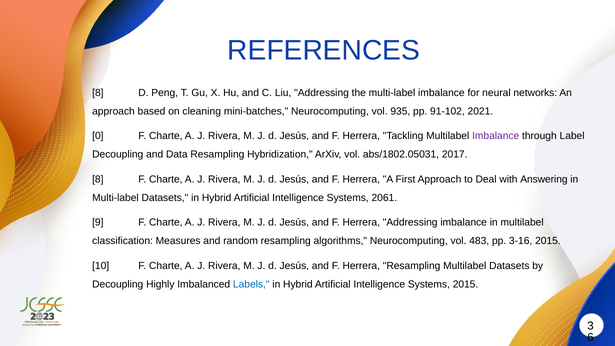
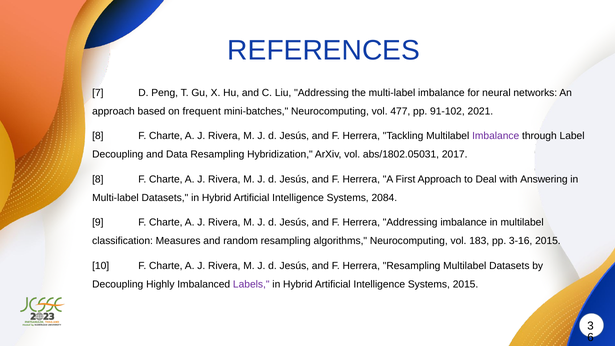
8 at (98, 93): 8 -> 7
cleaning: cleaning -> frequent
935: 935 -> 477
0 at (98, 136): 0 -> 8
2061: 2061 -> 2084
483: 483 -> 183
Labels colour: blue -> purple
